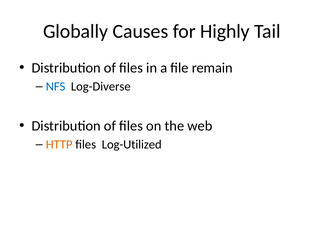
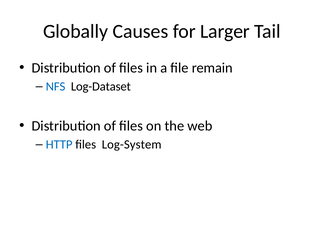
Highly: Highly -> Larger
Log-Diverse: Log-Diverse -> Log-Dataset
HTTP colour: orange -> blue
Log-Utilized: Log-Utilized -> Log-System
